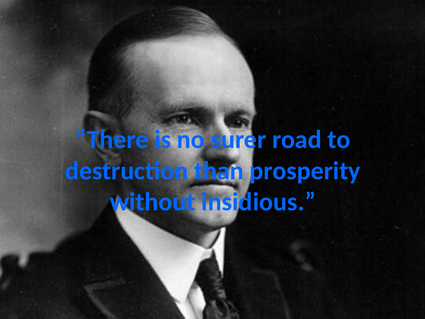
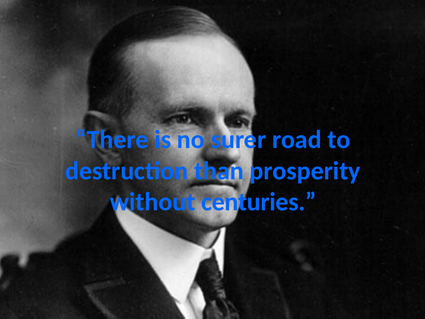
insidious: insidious -> centuries
